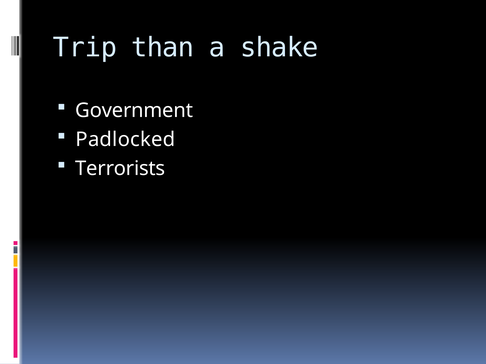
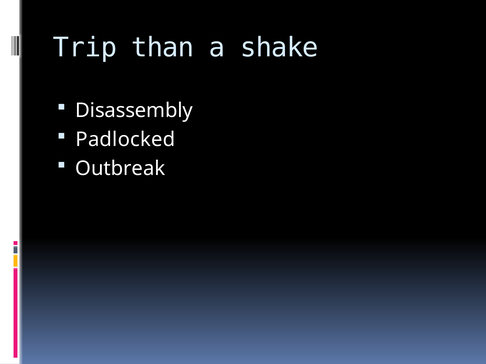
Government: Government -> Disassembly
Terrorists: Terrorists -> Outbreak
